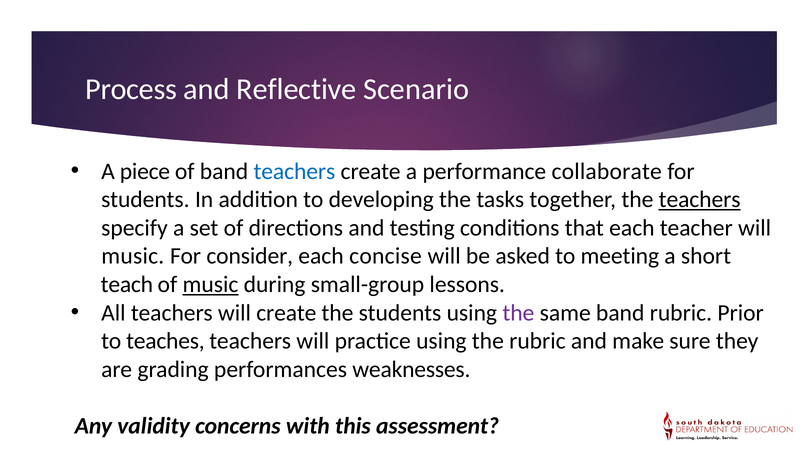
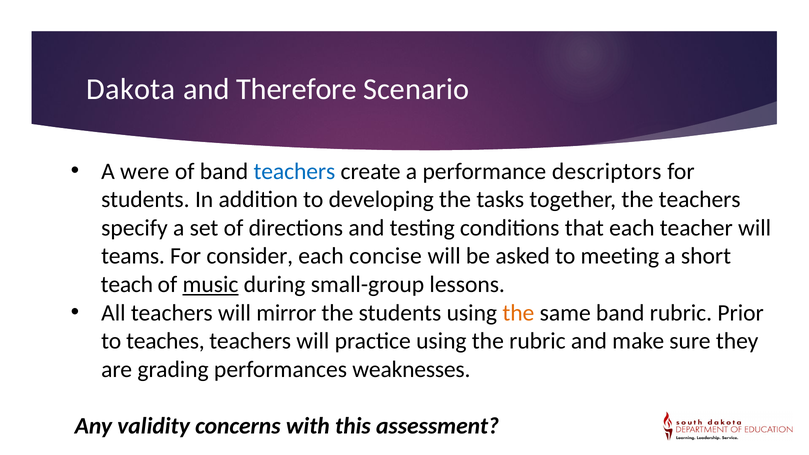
Process: Process -> Dakota
Reflective: Reflective -> Therefore
piece: piece -> were
collaborate: collaborate -> descriptors
teachers at (700, 200) underline: present -> none
music at (133, 256): music -> teams
will create: create -> mirror
the at (518, 313) colour: purple -> orange
